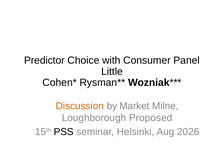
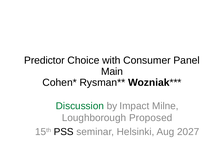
Little: Little -> Main
Discussion colour: orange -> green
Market: Market -> Impact
2026: 2026 -> 2027
